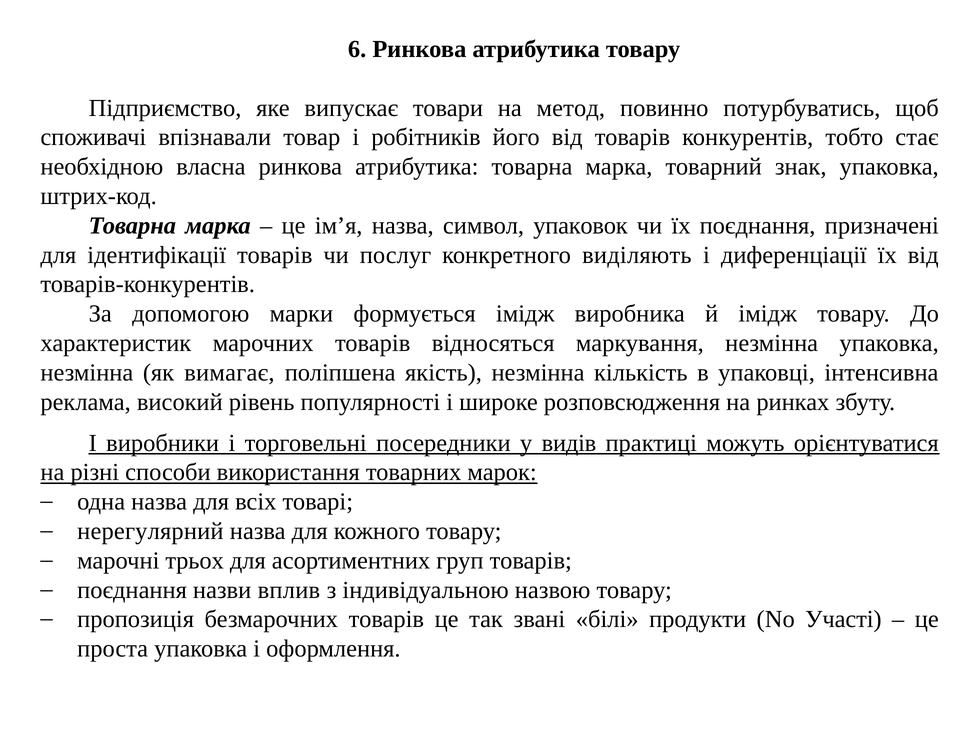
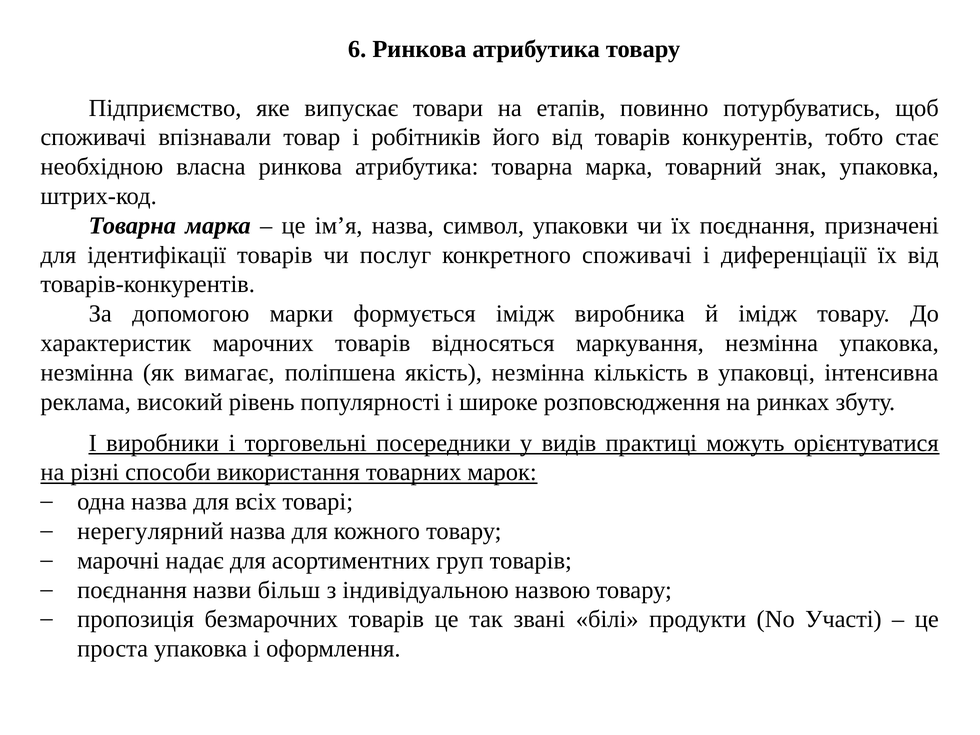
метод: метод -> етапів
упаковок: упаковок -> упаковки
конкретного виділяють: виділяють -> споживачі
трьох: трьох -> нaдaє
вплив: вплив -> більш
